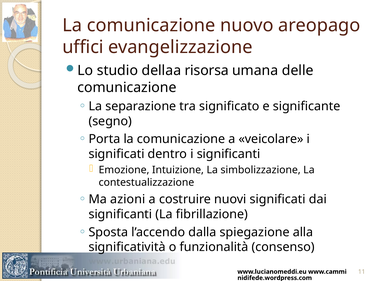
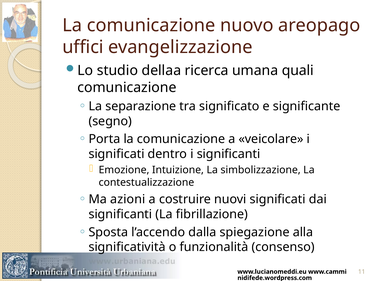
risorsa: risorsa -> ricerca
delle: delle -> quali
